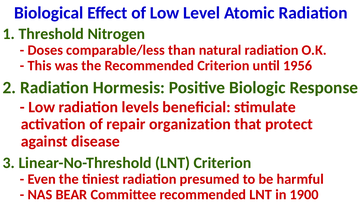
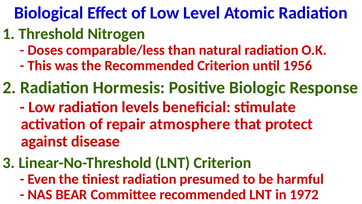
organization: organization -> atmosphere
1900: 1900 -> 1972
